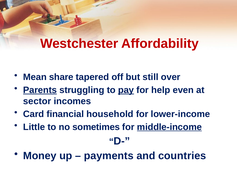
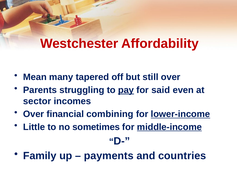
share: share -> many
Parents underline: present -> none
help: help -> said
Card at (34, 114): Card -> Over
household: household -> combining
lower-income underline: none -> present
Money: Money -> Family
